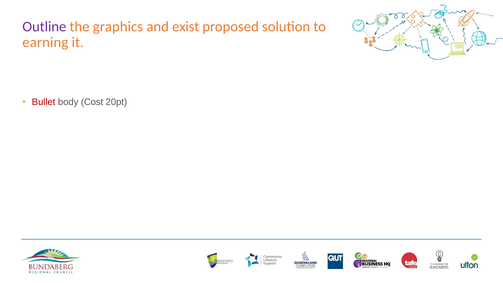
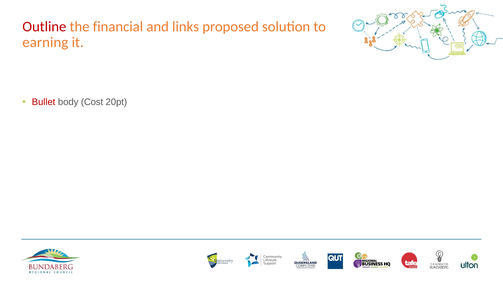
Outline colour: purple -> red
graphics: graphics -> financial
exist: exist -> links
